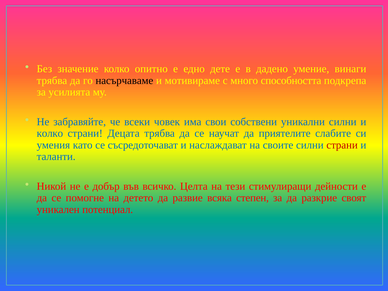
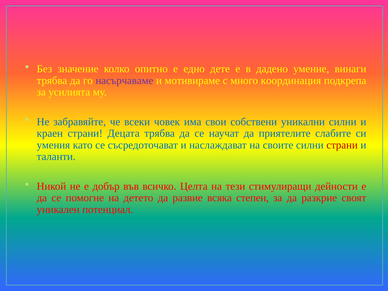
насърчаваме colour: black -> purple
способността: способността -> координация
колко at (50, 133): колко -> краен
